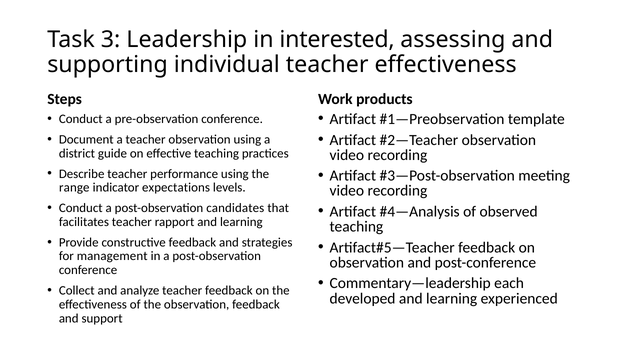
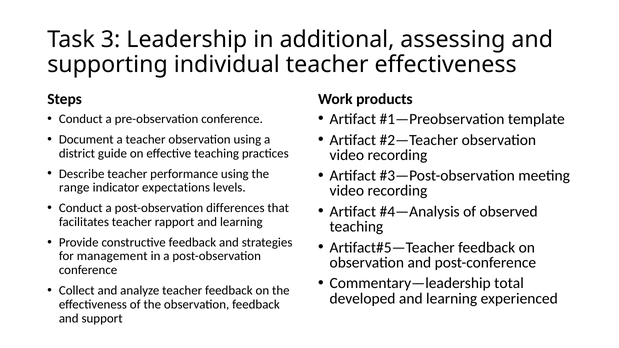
interested: interested -> additional
candidates: candidates -> differences
each: each -> total
